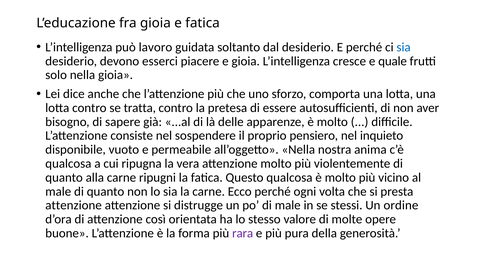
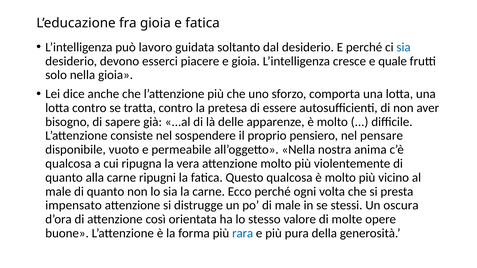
inquieto: inquieto -> pensare
attenzione at (74, 206): attenzione -> impensato
ordine: ordine -> oscura
rara colour: purple -> blue
